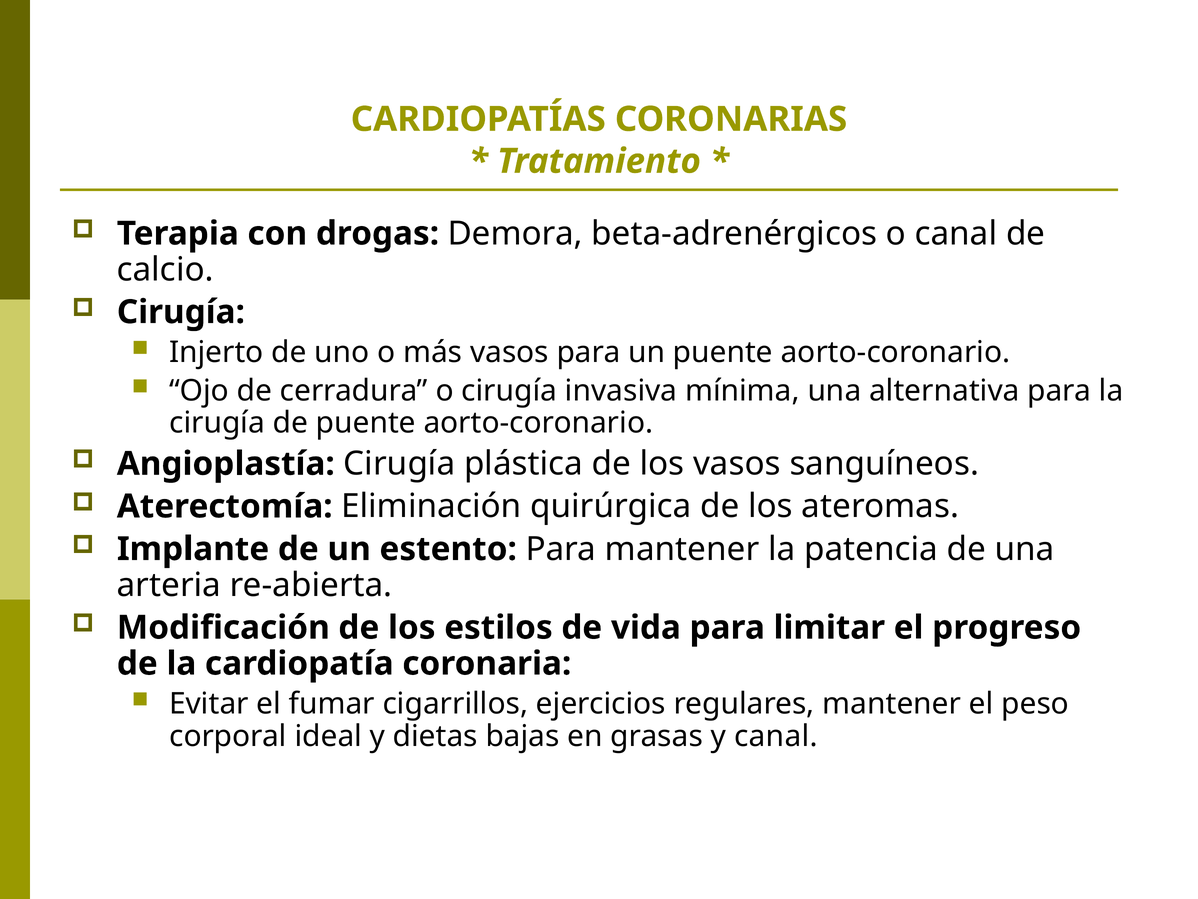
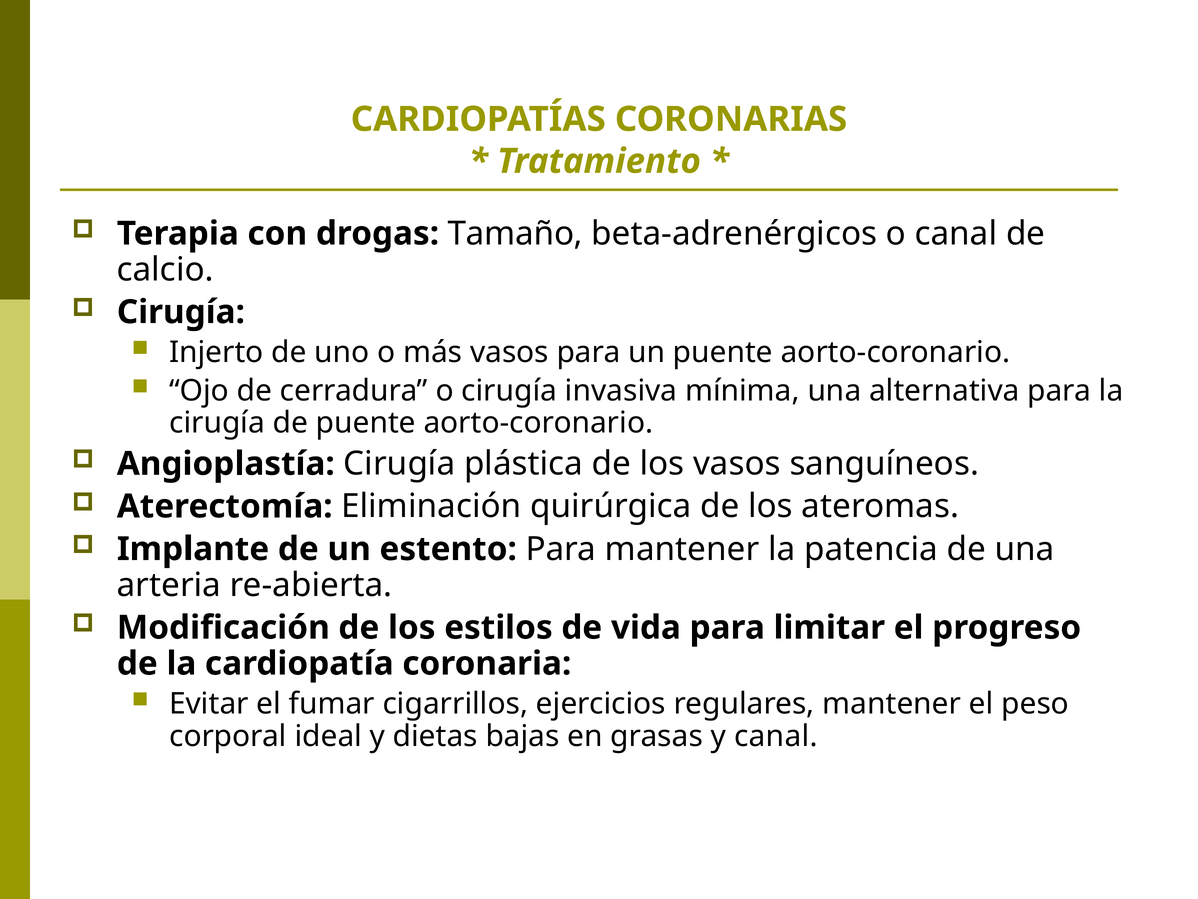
Demora: Demora -> Tamaño
